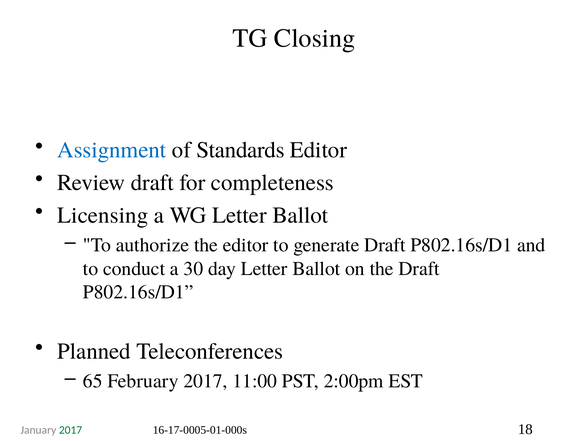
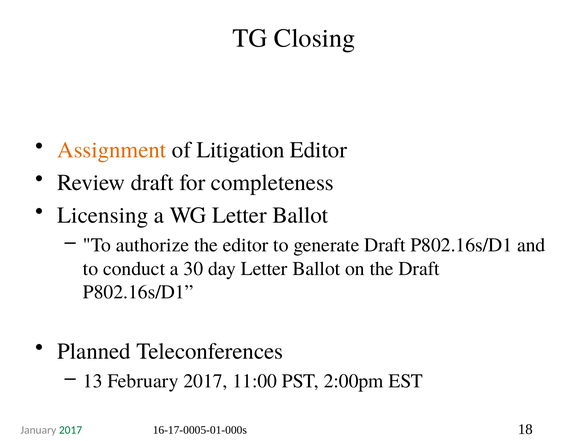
Assignment colour: blue -> orange
Standards: Standards -> Litigation
65: 65 -> 13
